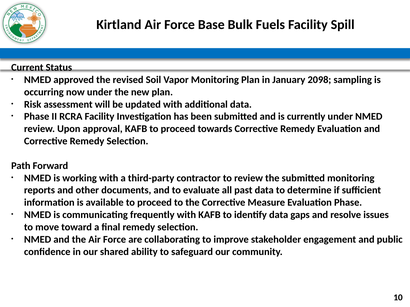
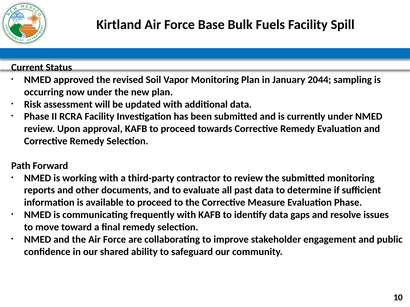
2098: 2098 -> 2044
